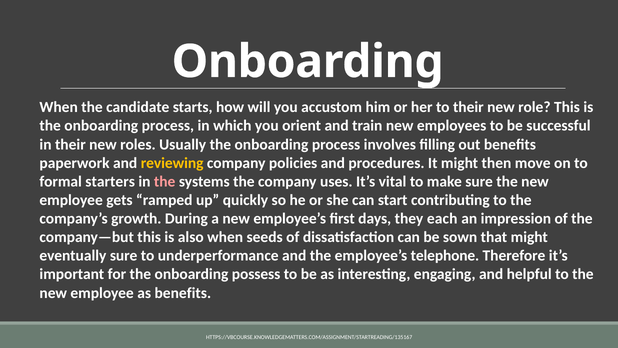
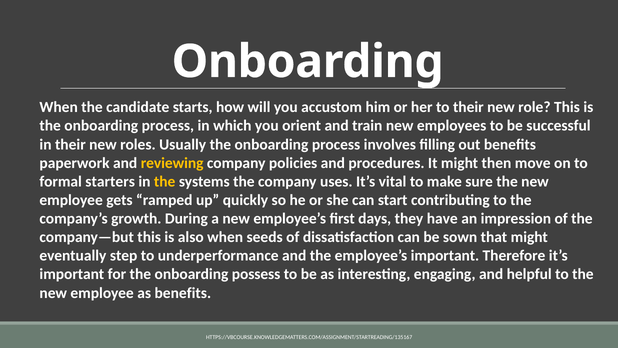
the at (165, 181) colour: pink -> yellow
each: each -> have
eventually sure: sure -> step
employee’s telephone: telephone -> important
